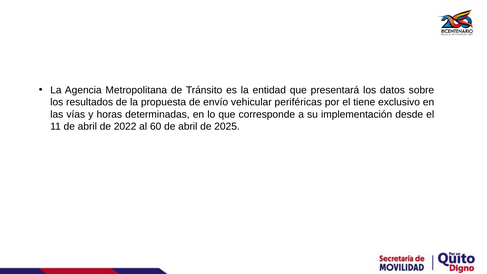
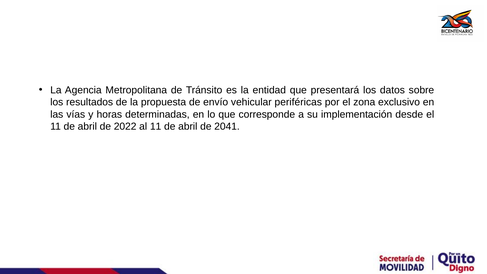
tiene: tiene -> zona
al 60: 60 -> 11
2025: 2025 -> 2041
